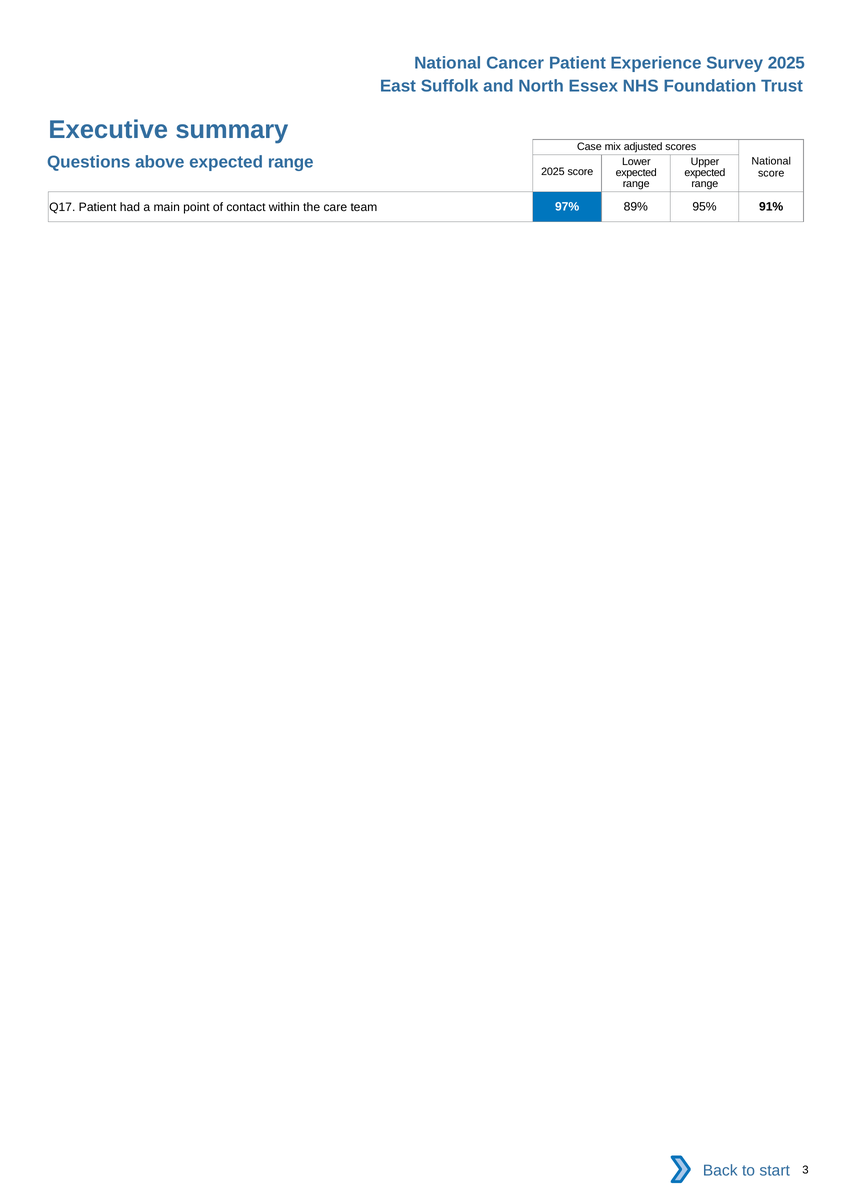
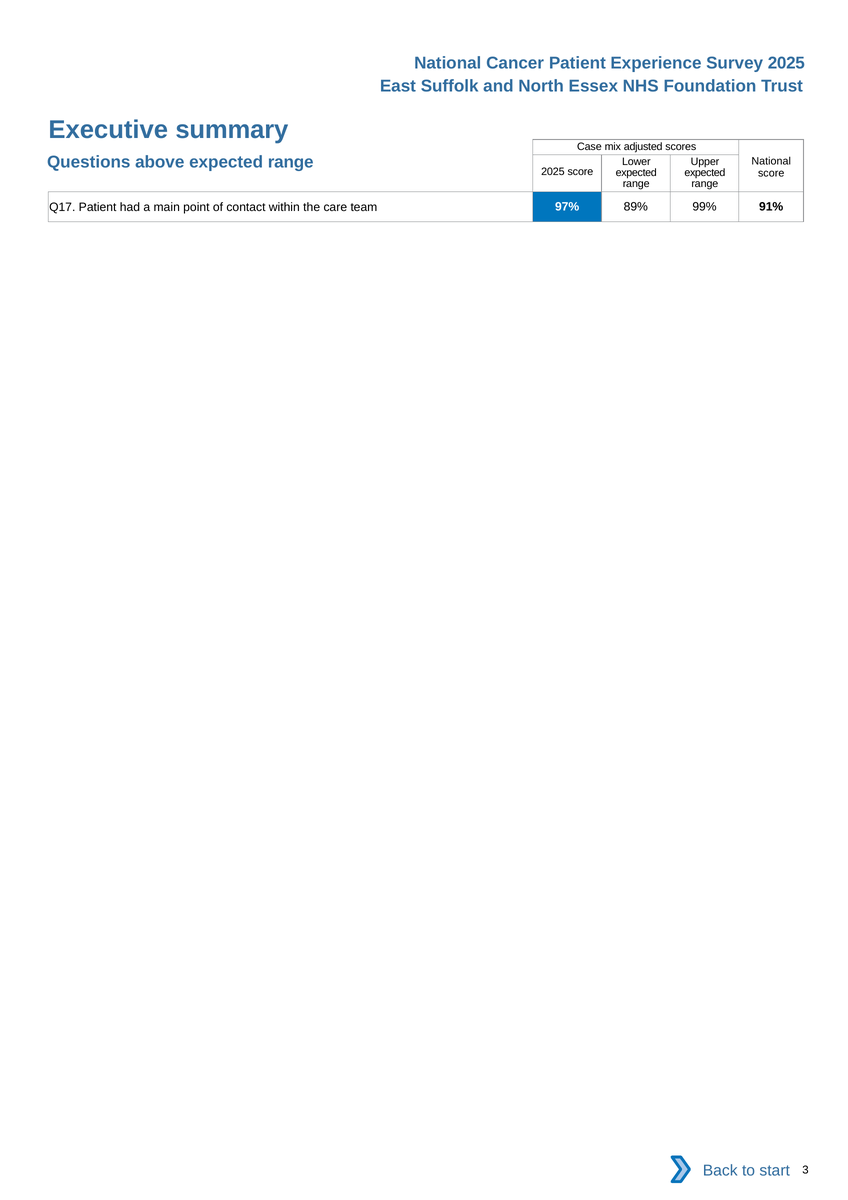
95%: 95% -> 99%
